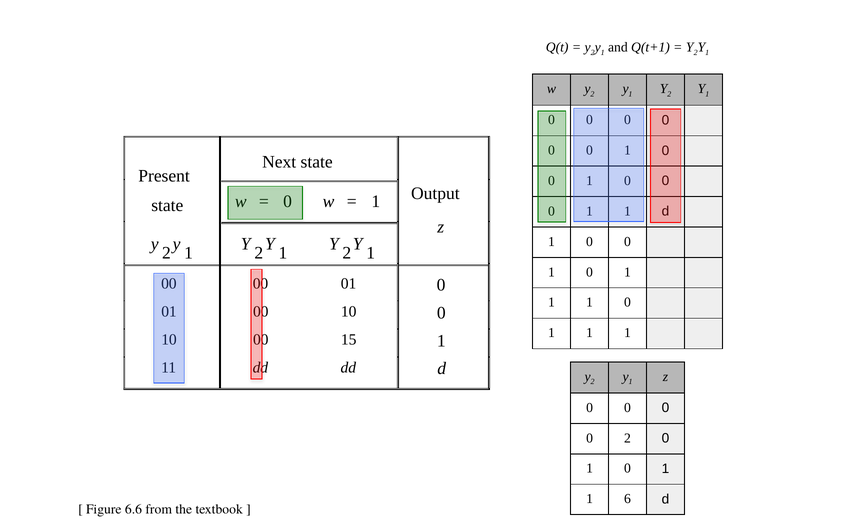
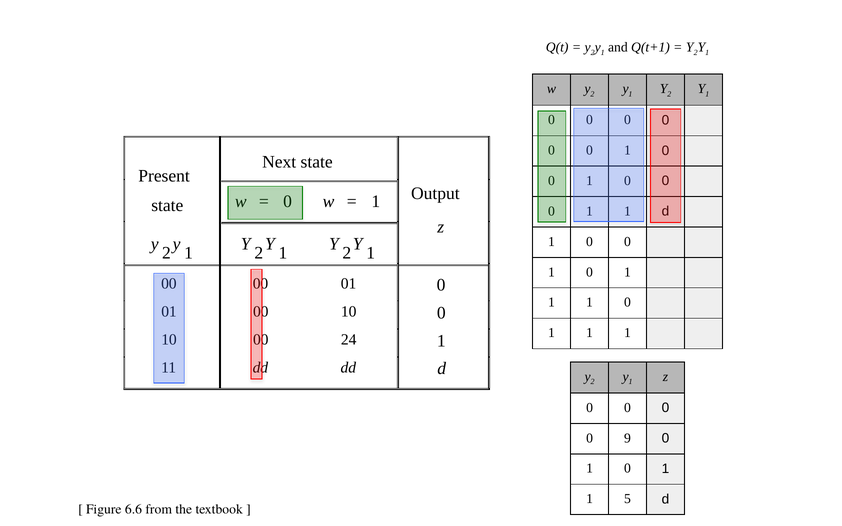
15: 15 -> 24
0 2: 2 -> 9
6: 6 -> 5
